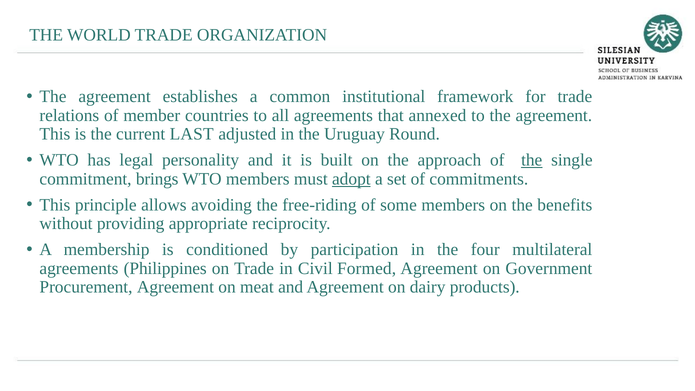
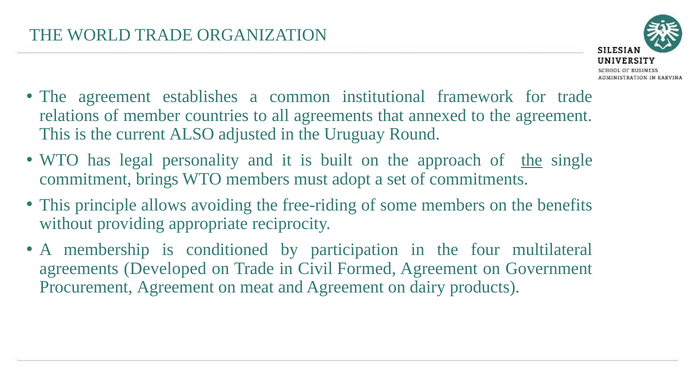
LAST: LAST -> ALSO
adopt underline: present -> none
Philippines: Philippines -> Developed
